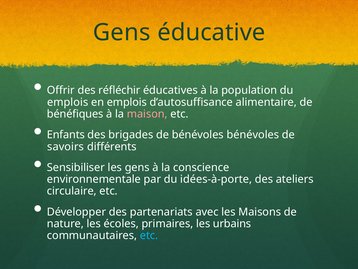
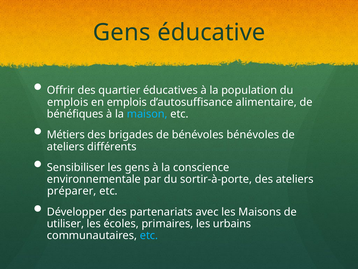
réfléchir: réfléchir -> quartier
maison colour: pink -> light blue
Enfants: Enfants -> Métiers
savoirs at (66, 146): savoirs -> ateliers
idées-à-porte: idées-à-porte -> sortir-à-porte
circulaire: circulaire -> préparer
nature: nature -> utiliser
